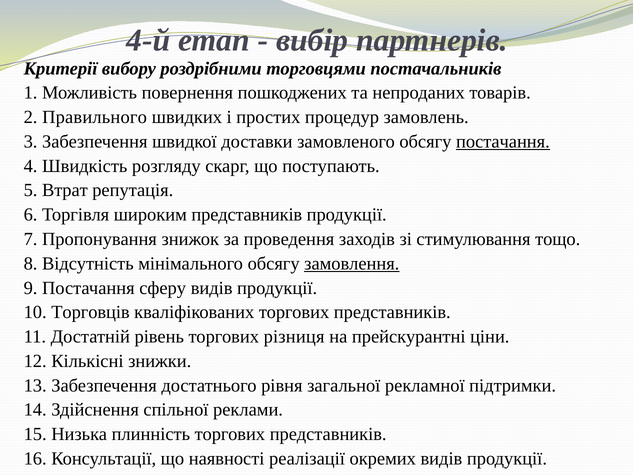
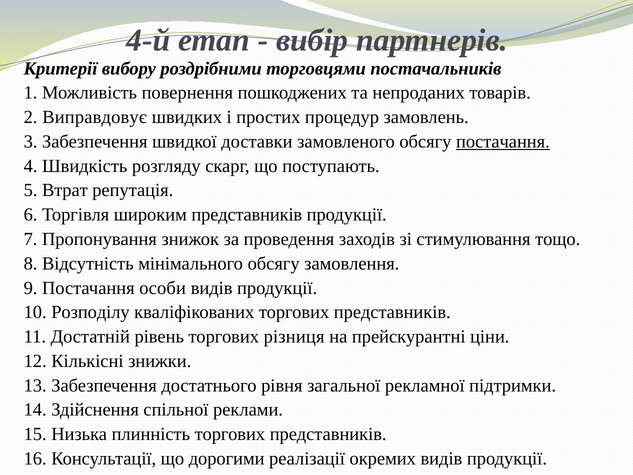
Правильного: Правильного -> Виправдовує
замовлення underline: present -> none
сферу: сферу -> особи
Торговців: Торговців -> Розподілу
наявності: наявності -> дорогими
